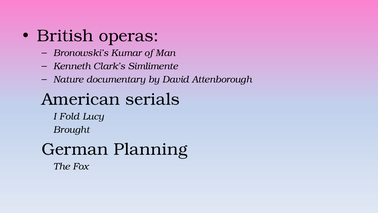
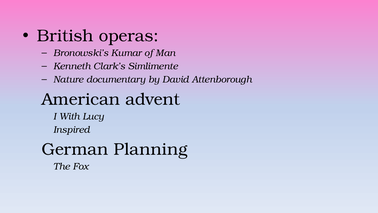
serials: serials -> advent
Fold: Fold -> With
Brought: Brought -> Inspired
